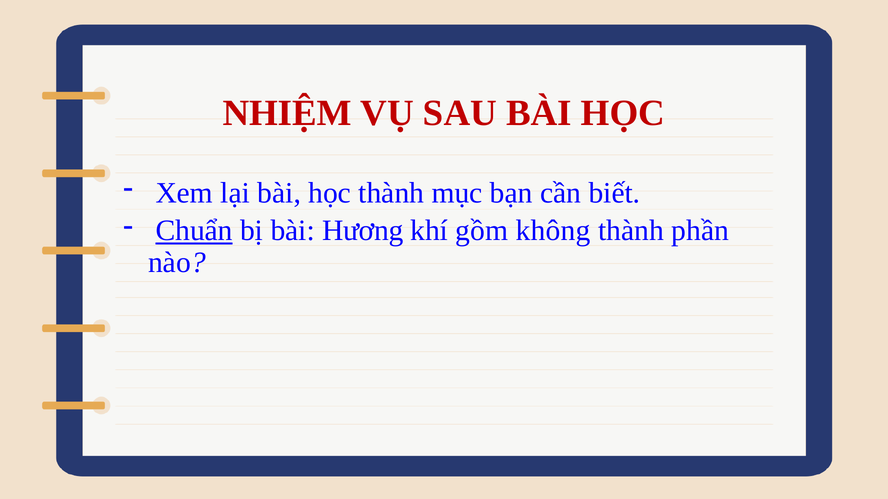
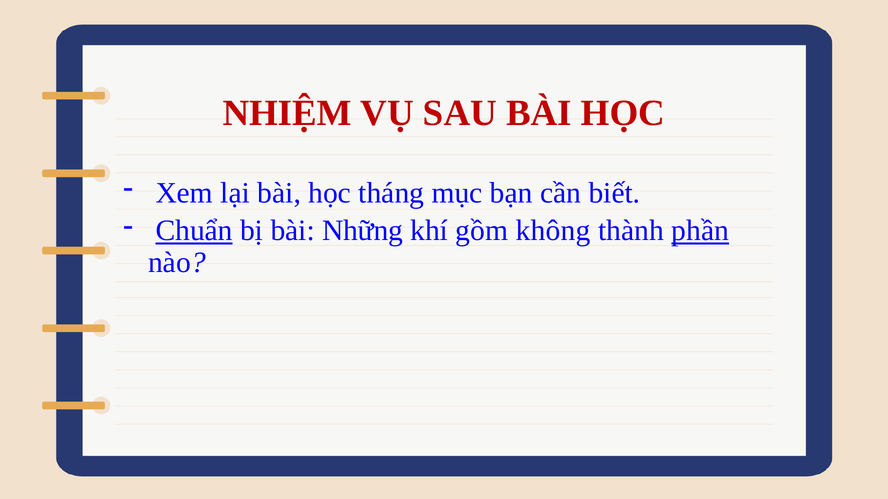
học thành: thành -> tháng
Hương: Hương -> Những
phần underline: none -> present
